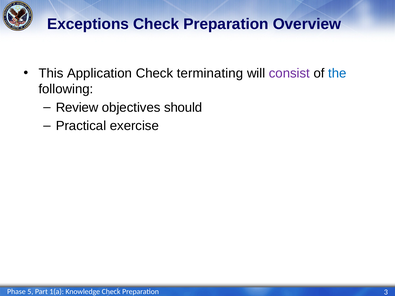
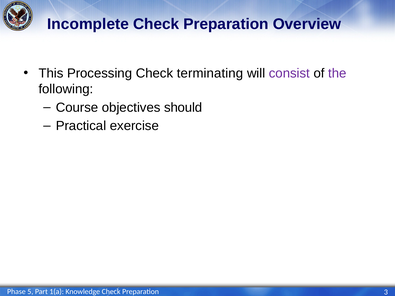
Exceptions: Exceptions -> Incomplete
Application: Application -> Processing
the colour: blue -> purple
Review: Review -> Course
